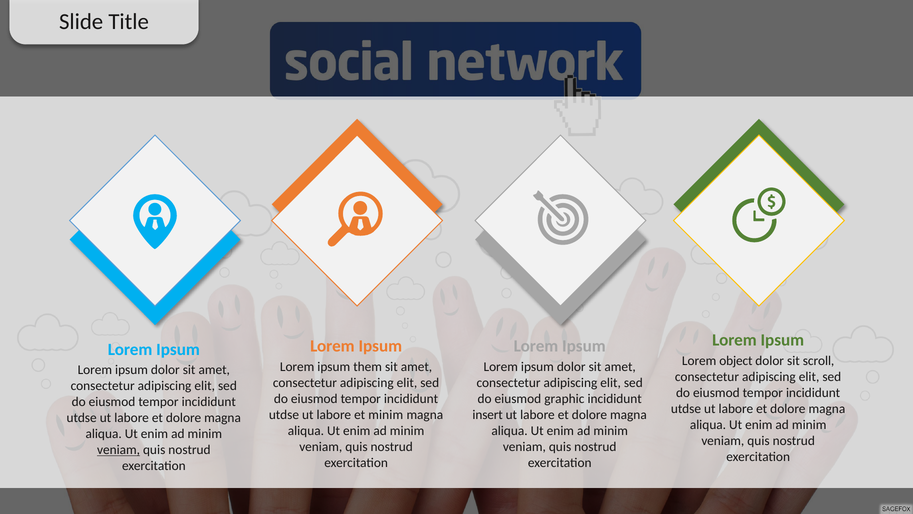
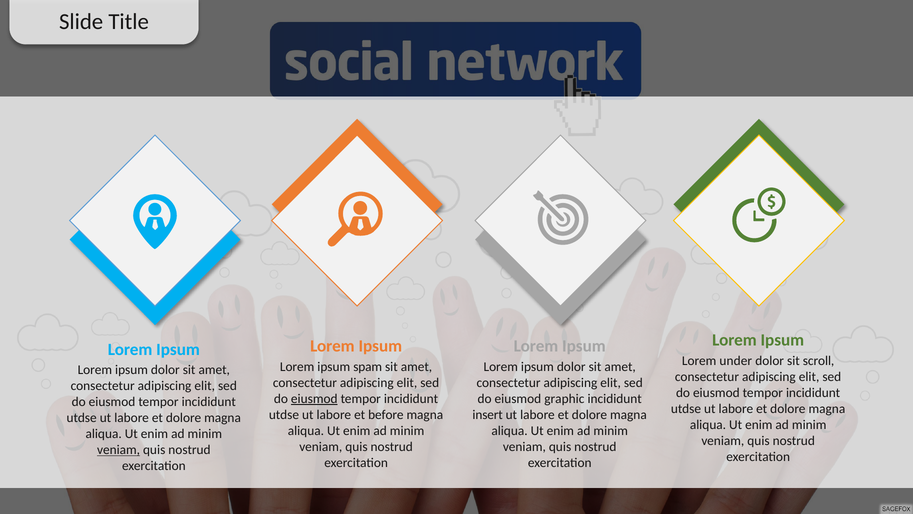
object: object -> under
them: them -> spam
eiusmod at (314, 398) underline: none -> present
et minim: minim -> before
